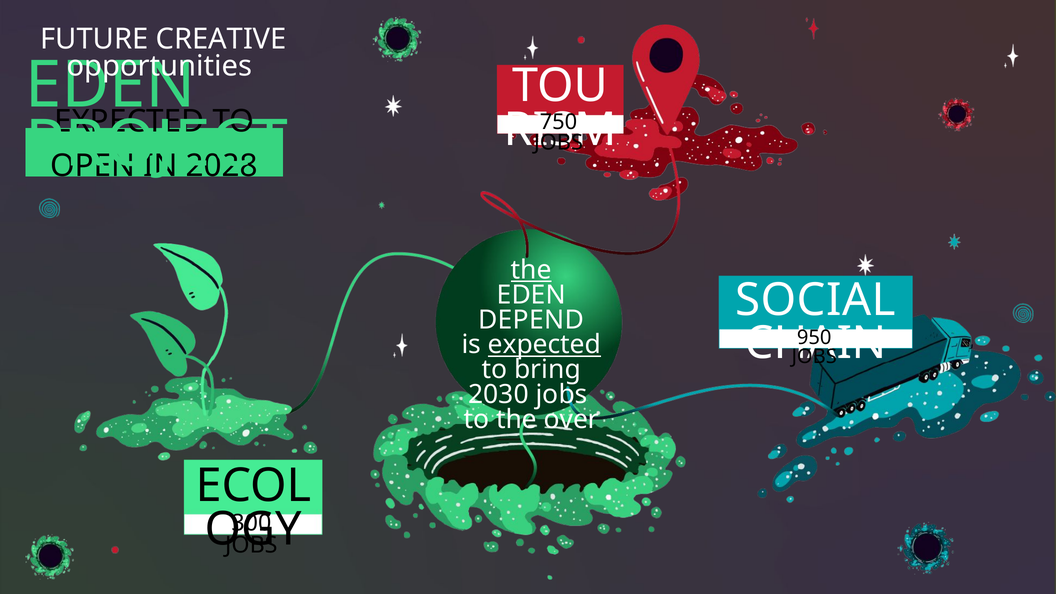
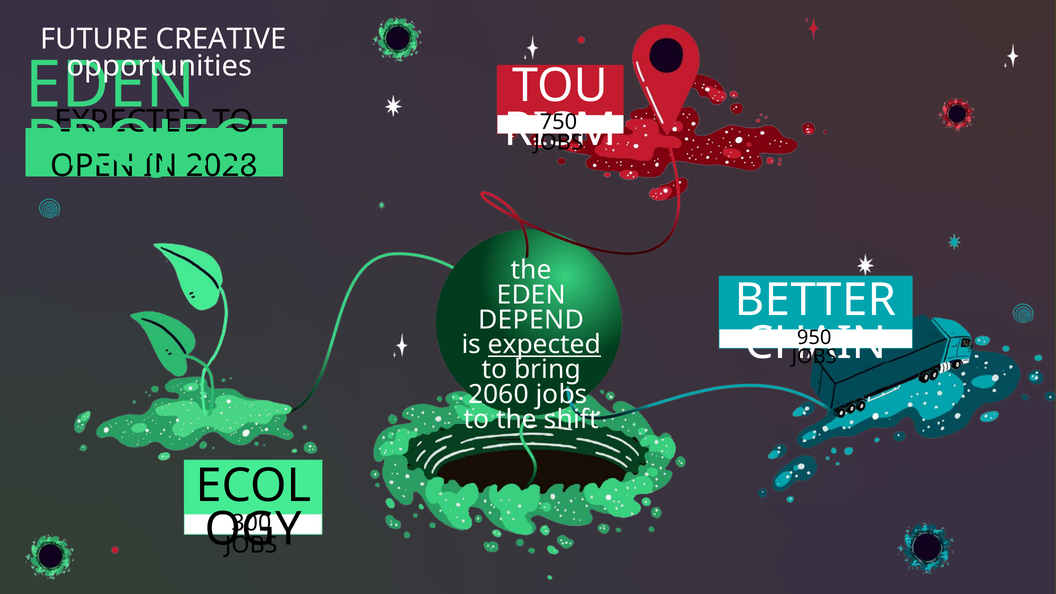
the at (531, 270) underline: present -> none
SOCIAL: SOCIAL -> BETTER
2030: 2030 -> 2060
over: over -> shift
